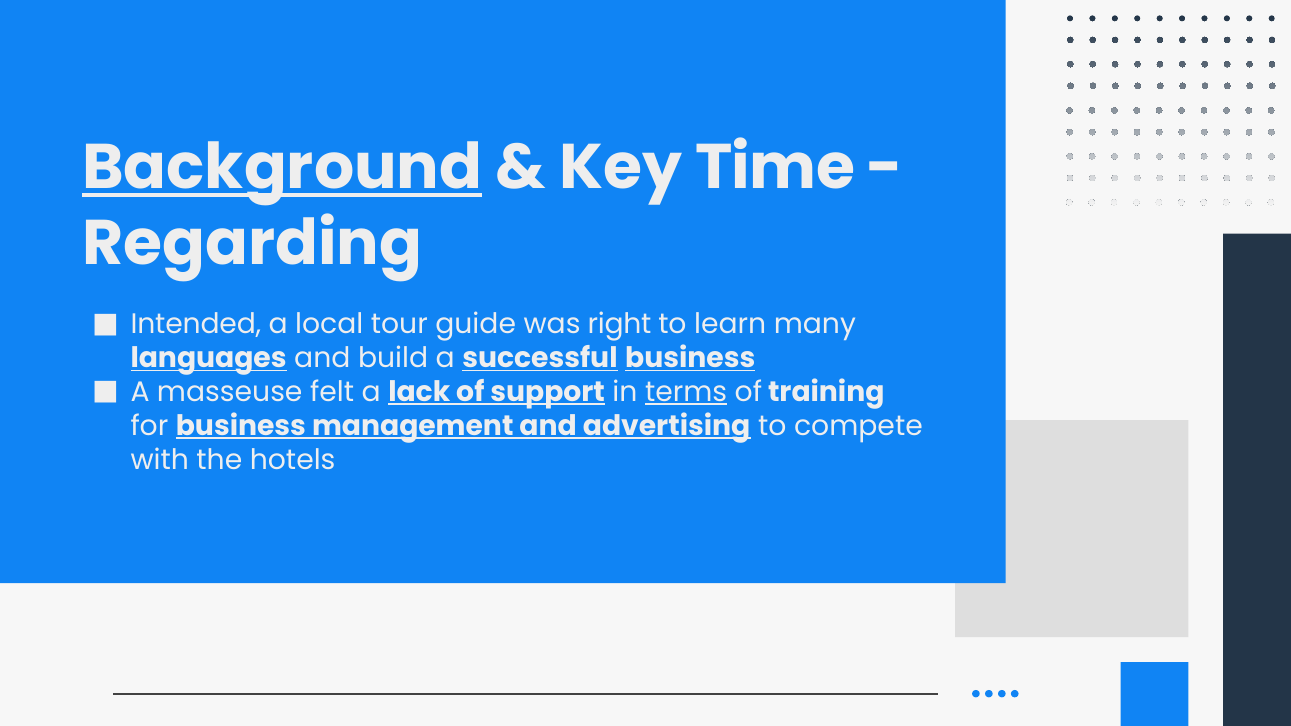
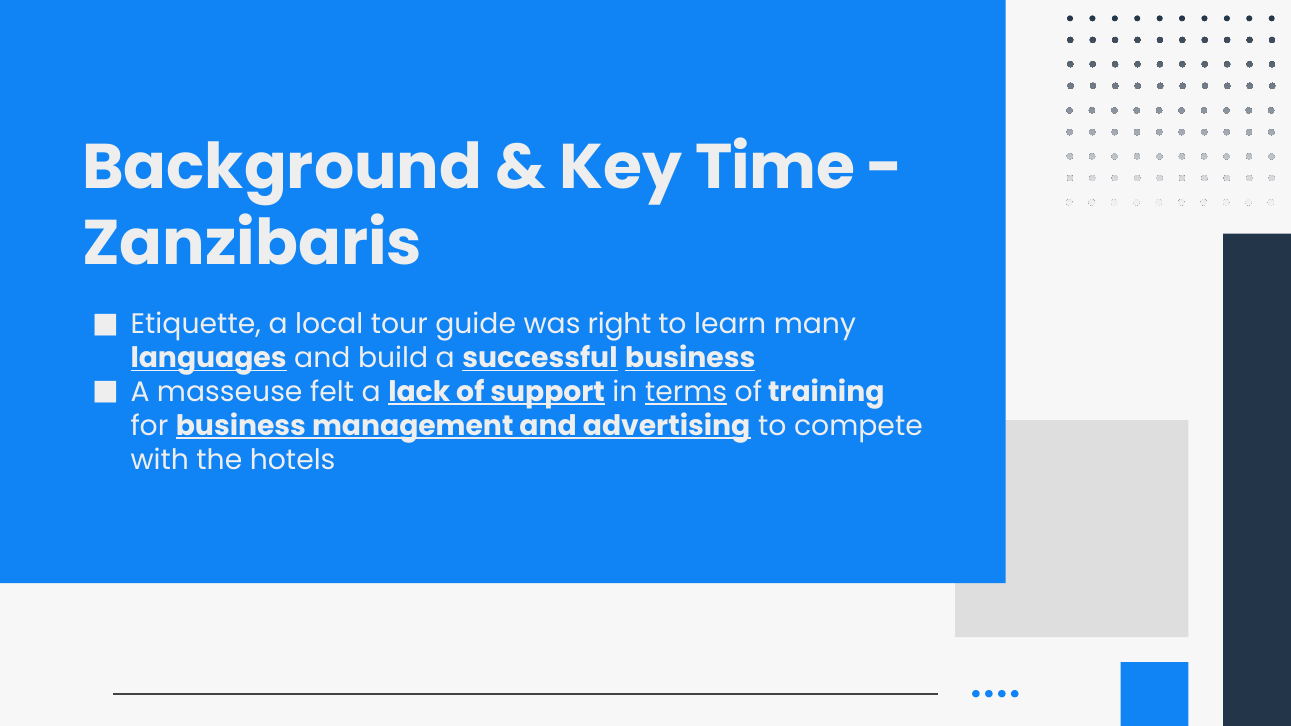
Background underline: present -> none
Regarding: Regarding -> Zanzibaris
Intended: Intended -> Etiquette
